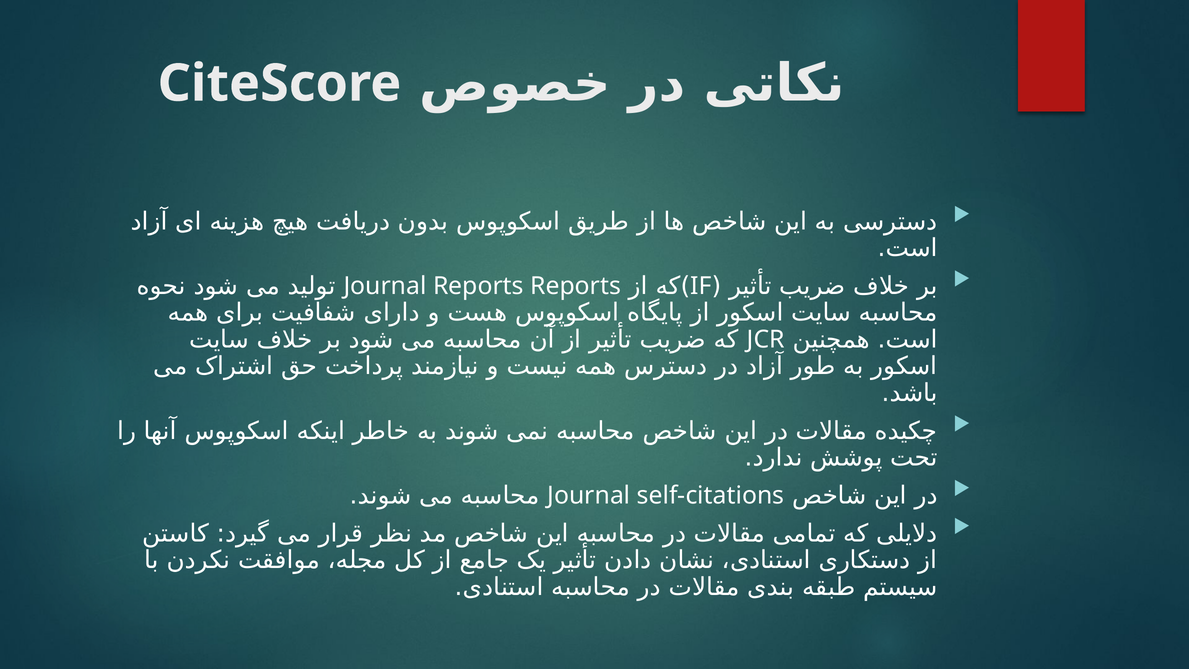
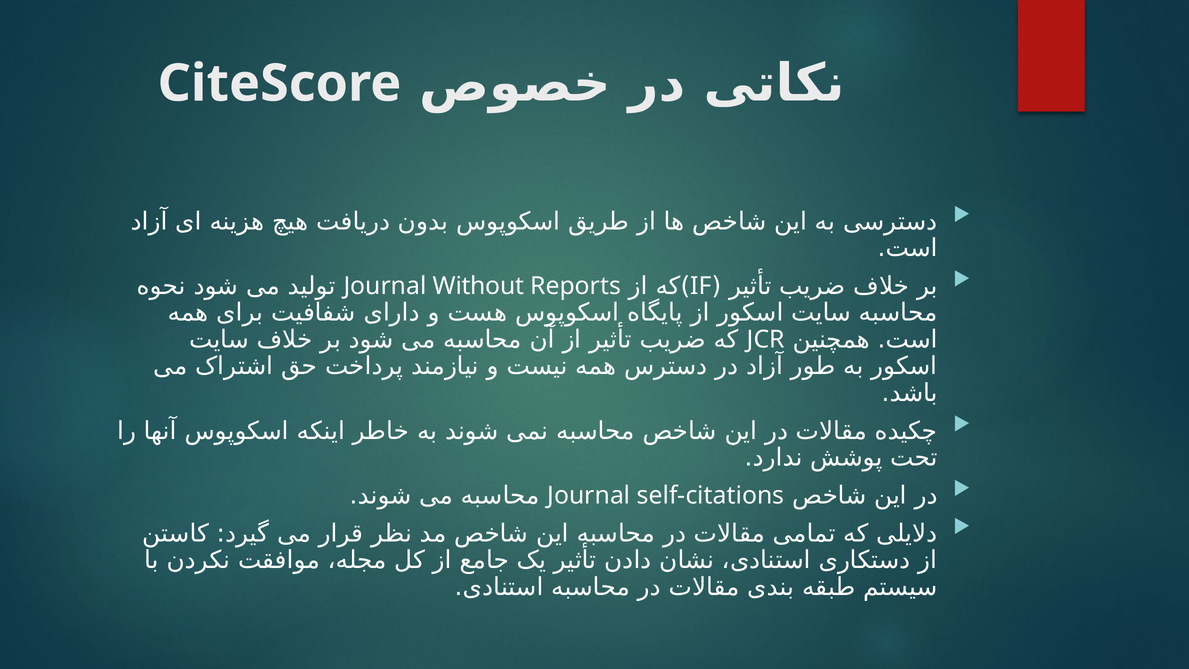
Journal Reports: Reports -> Without
